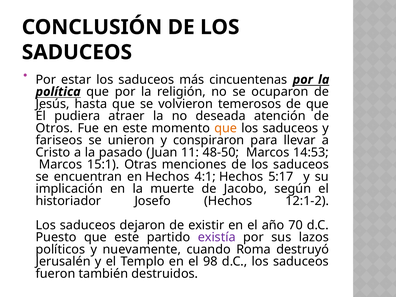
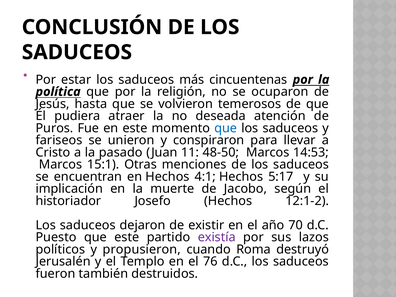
Otros: Otros -> Puros
que at (226, 128) colour: orange -> blue
nuevamente: nuevamente -> propusieron
98: 98 -> 76
